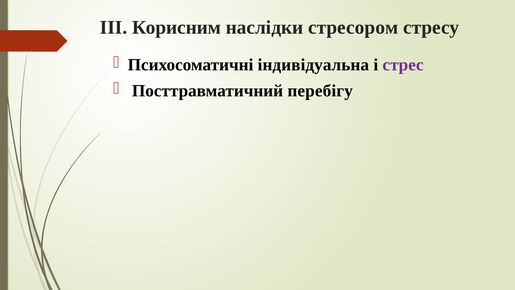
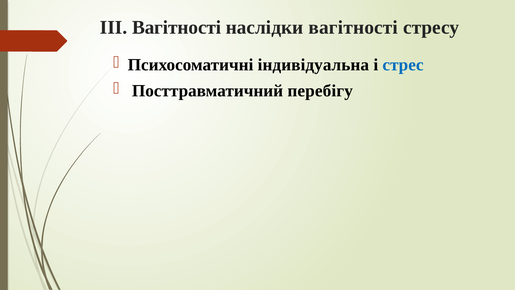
III Корисним: Корисним -> Вагітності
наслідки стресором: стресором -> вагітності
стрес colour: purple -> blue
